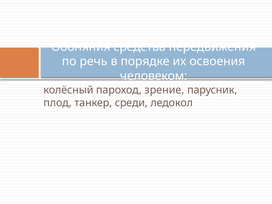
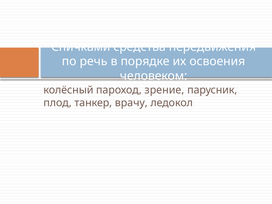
Обоняния: Обоняния -> Спичками
среди: среди -> врачу
